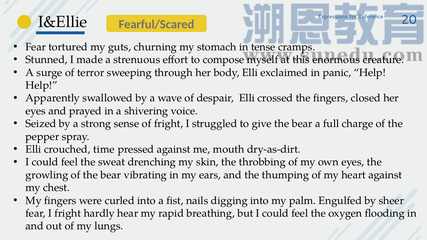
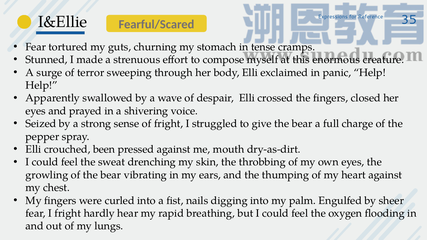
20: 20 -> 35
time: time -> been
